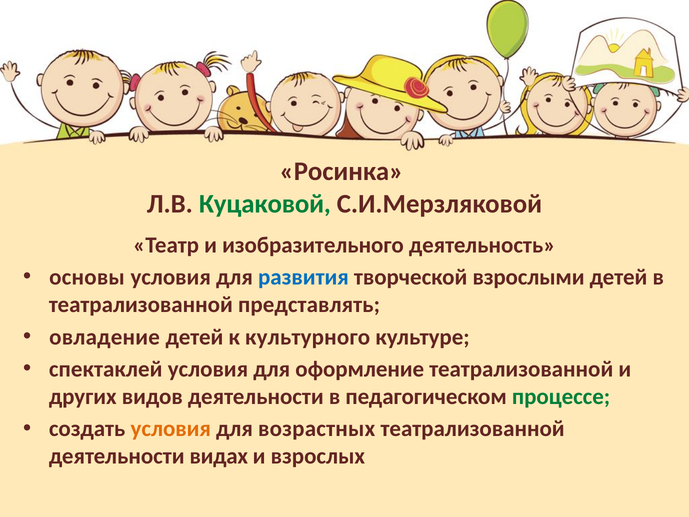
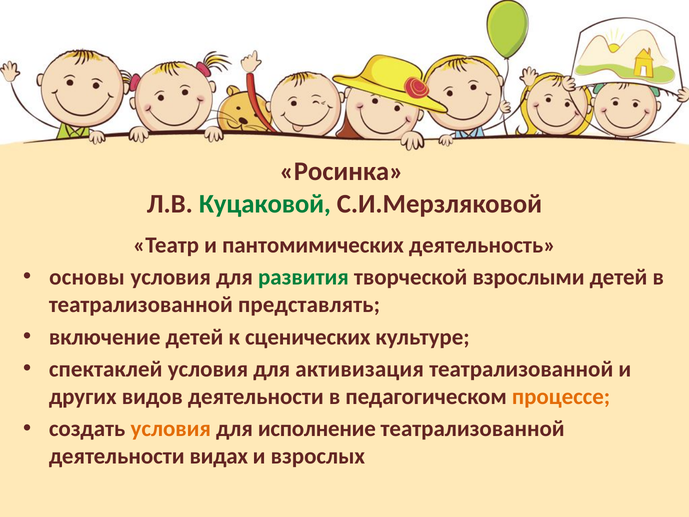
изобразительного: изобразительного -> пантомимических
развития colour: blue -> green
овладение: овладение -> включение
культурного: культурного -> сценических
оформление: оформление -> активизация
процессе colour: green -> orange
возрастных: возрастных -> исполнение
